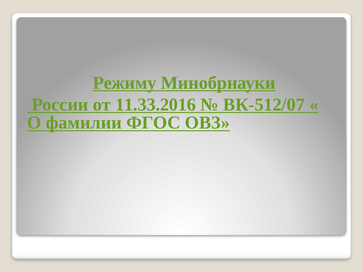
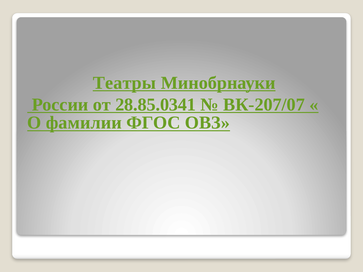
Режиму: Режиму -> Театры
11.33.2016: 11.33.2016 -> 28.85.0341
ВК-512/07: ВК-512/07 -> ВК-207/07
